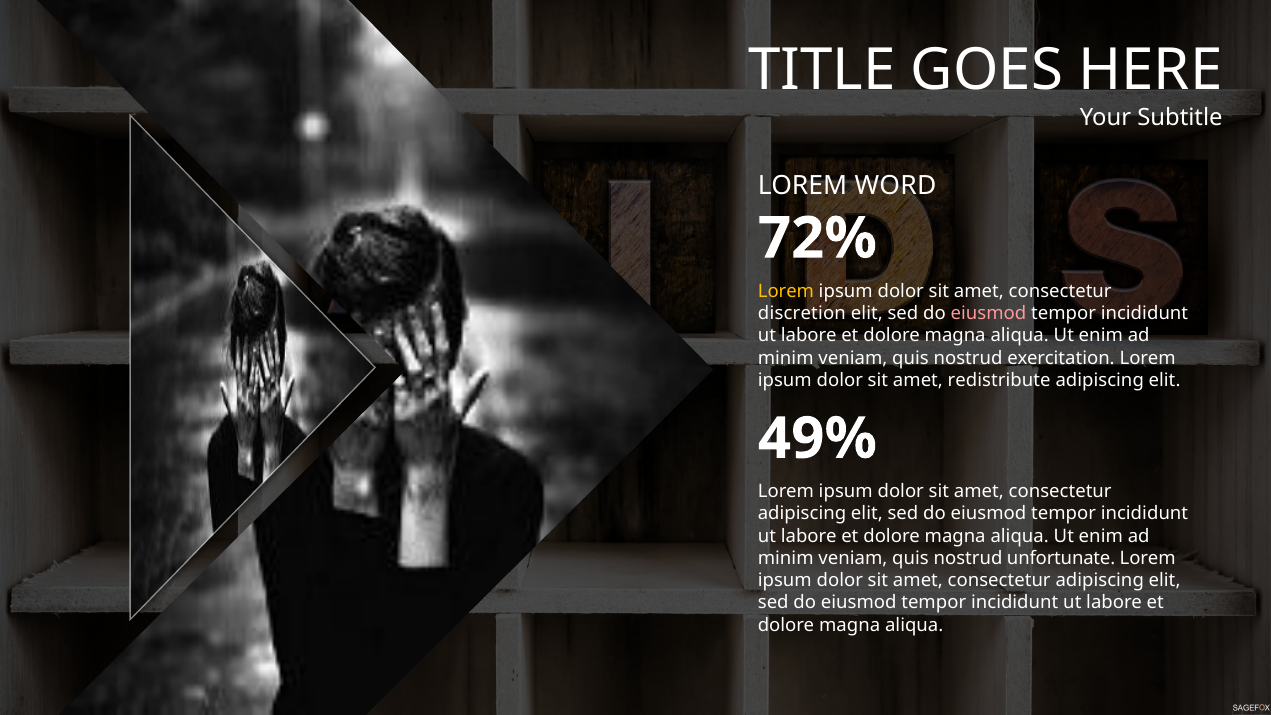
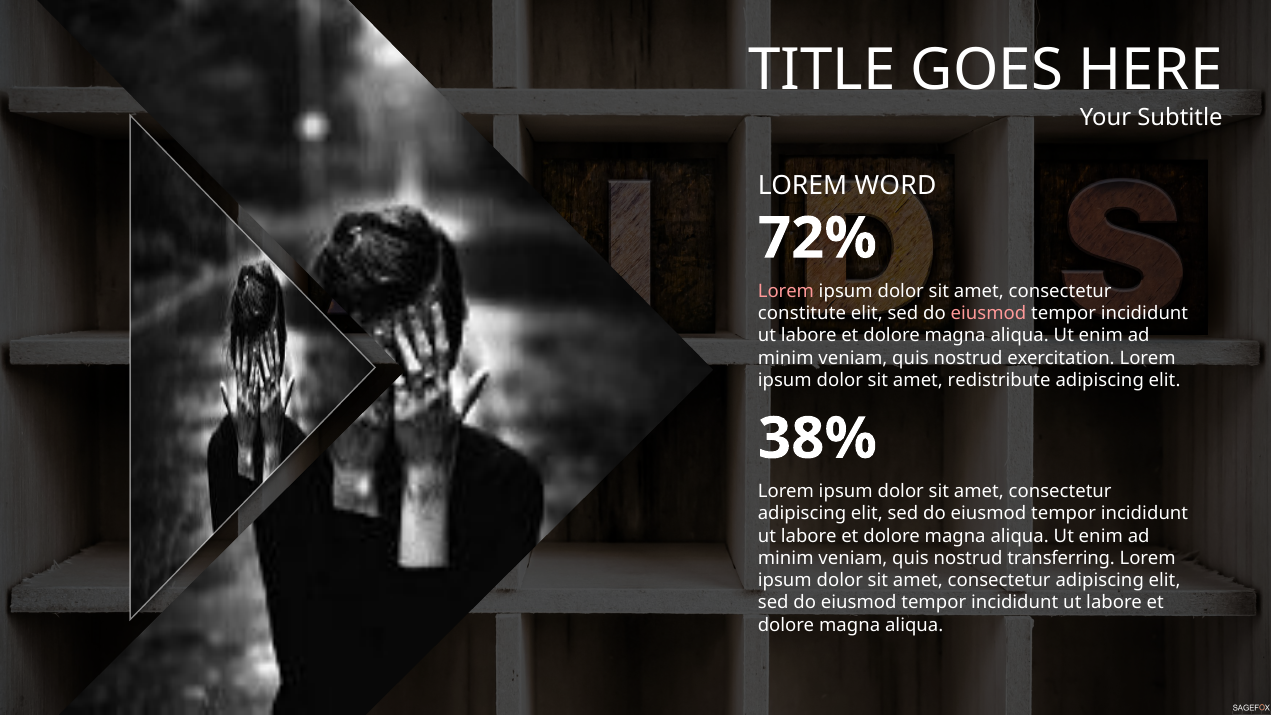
Lorem at (786, 291) colour: yellow -> pink
discretion: discretion -> constitute
49%: 49% -> 38%
unfortunate: unfortunate -> transferring
